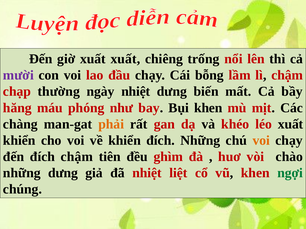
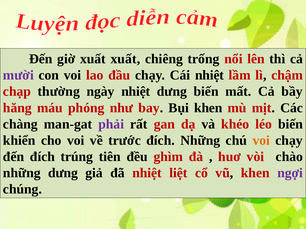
Cái bỗng: bỗng -> nhiệt
phải colour: orange -> purple
léo xuất: xuất -> biến
về khiển: khiển -> trước
đích chậm: chậm -> trúng
ngợi colour: green -> purple
